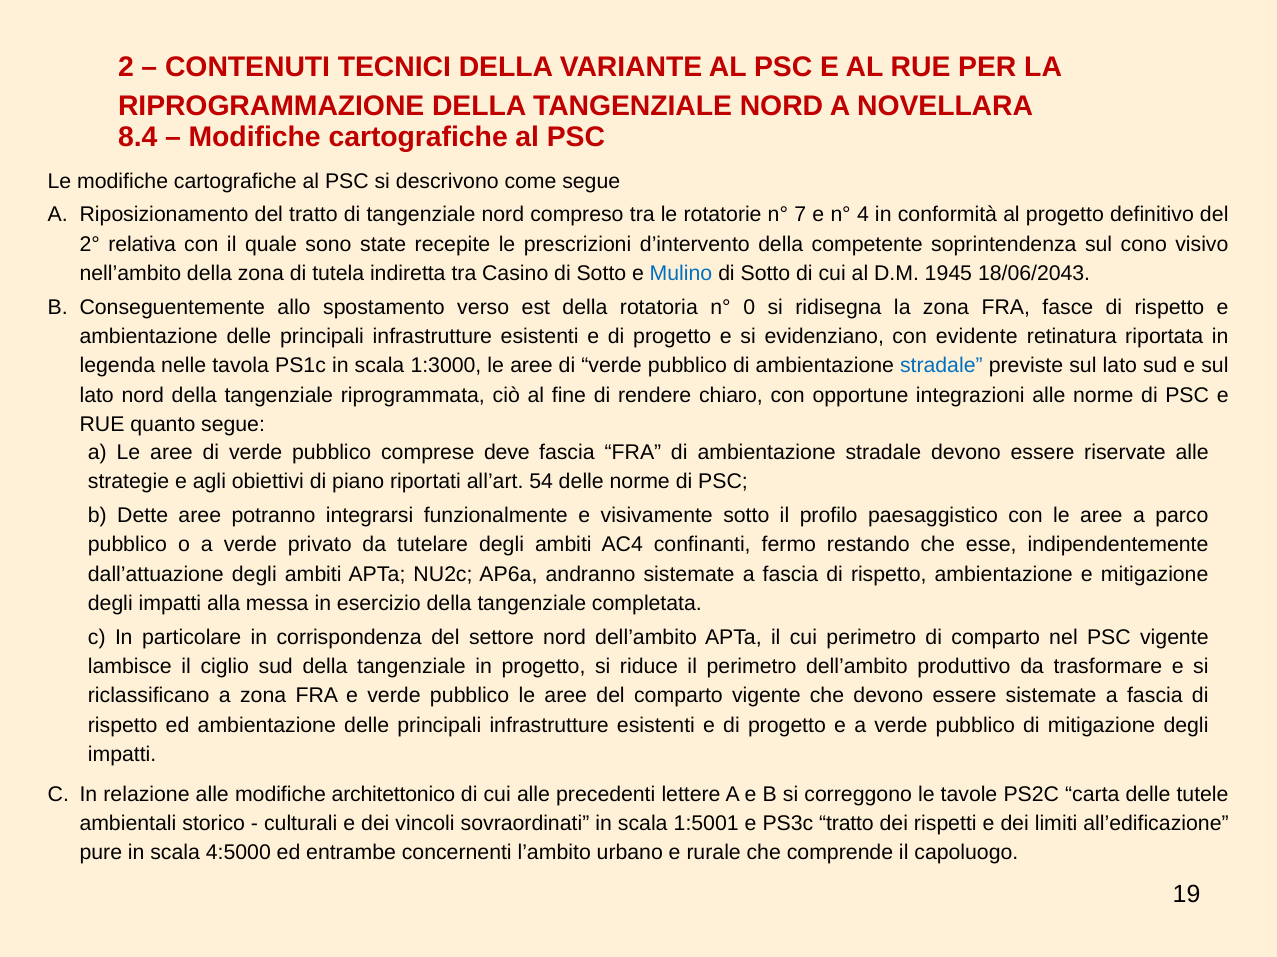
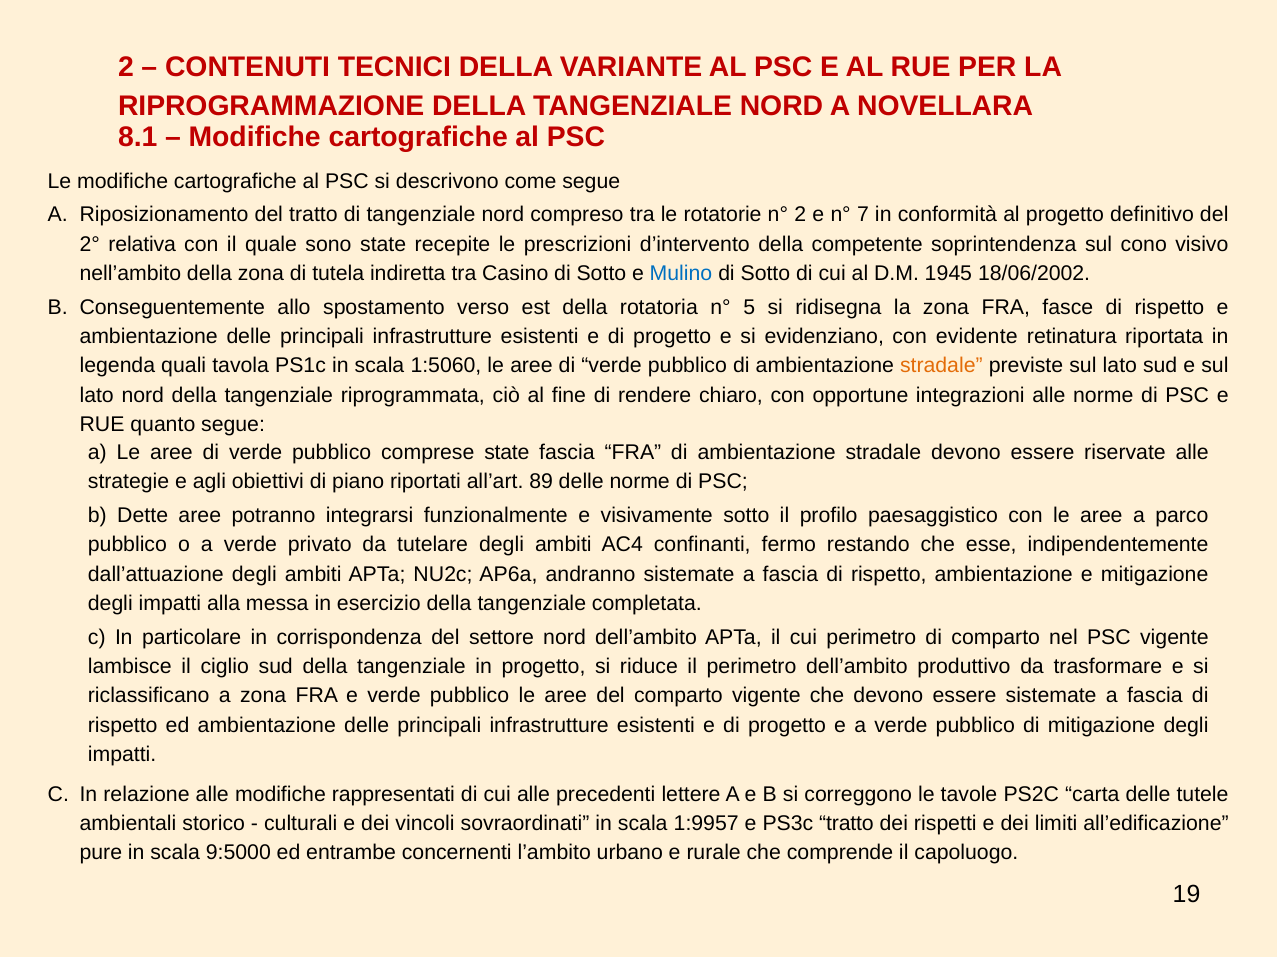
8.4: 8.4 -> 8.1
n° 7: 7 -> 2
4: 4 -> 7
18/06/2043: 18/06/2043 -> 18/06/2002
0: 0 -> 5
nelle: nelle -> quali
1:3000: 1:3000 -> 1:5060
stradale at (941, 366) colour: blue -> orange
comprese deve: deve -> state
54: 54 -> 89
architettonico: architettonico -> rappresentati
1:5001: 1:5001 -> 1:9957
4:5000: 4:5000 -> 9:5000
